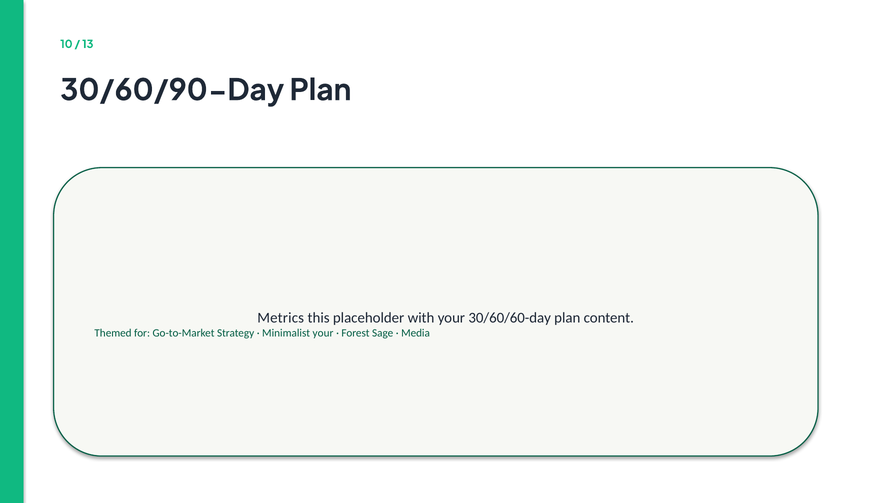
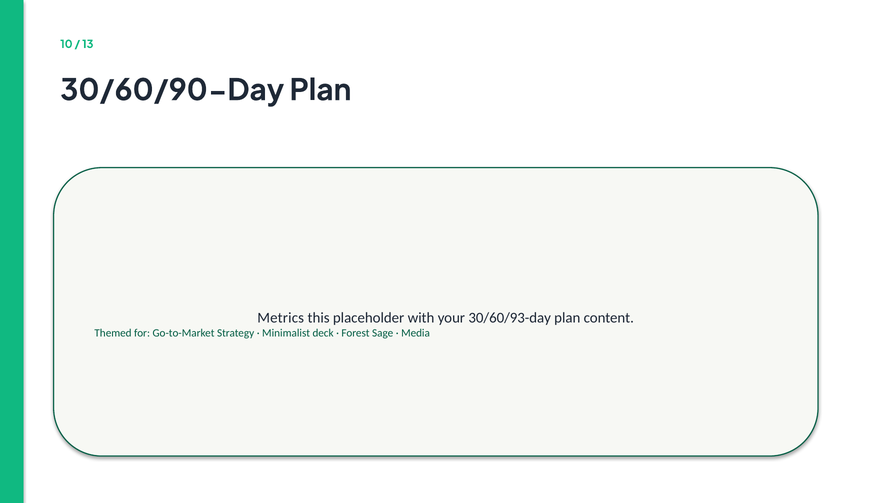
30/60/60-day: 30/60/60-day -> 30/60/93-day
Minimalist your: your -> deck
